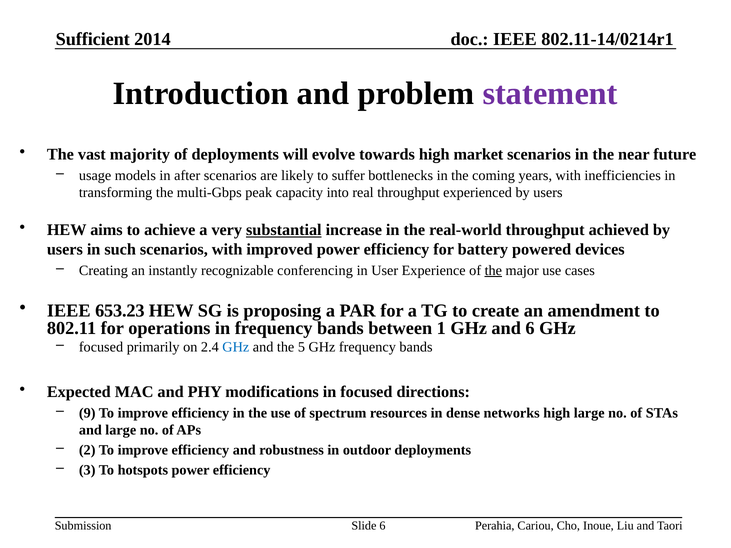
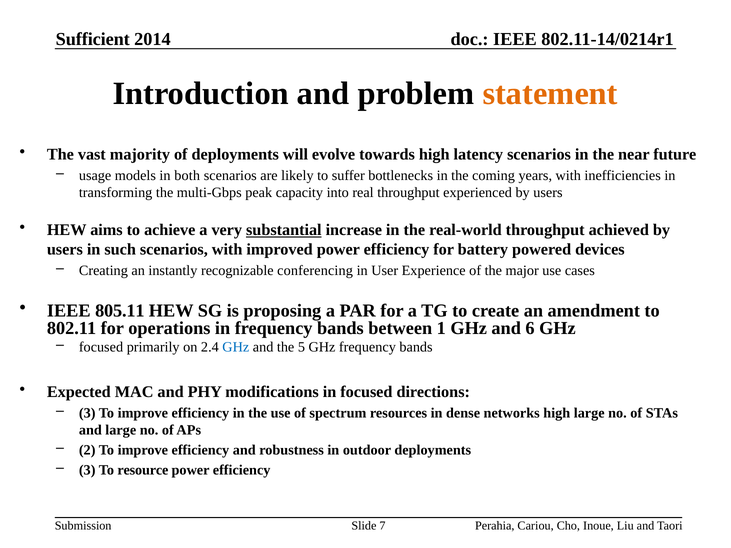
statement colour: purple -> orange
market: market -> latency
after: after -> both
the at (493, 270) underline: present -> none
653.23: 653.23 -> 805.11
9 at (87, 413): 9 -> 3
hotspots: hotspots -> resource
Slide 6: 6 -> 7
